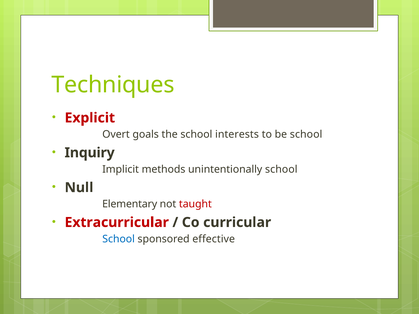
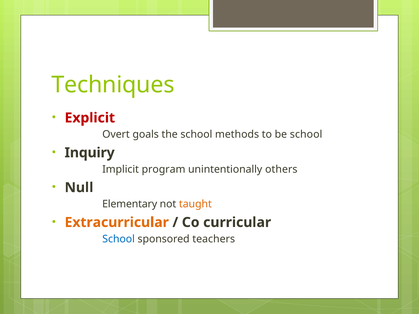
interests: interests -> methods
methods: methods -> program
unintentionally school: school -> others
taught colour: red -> orange
Extracurricular colour: red -> orange
effective: effective -> teachers
